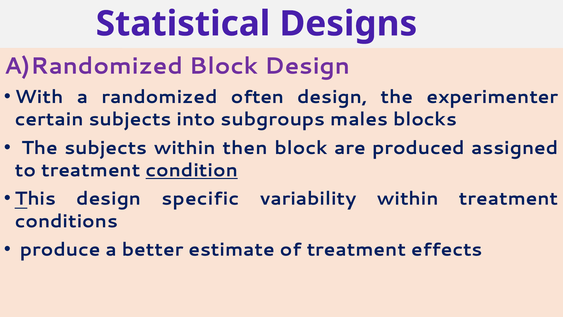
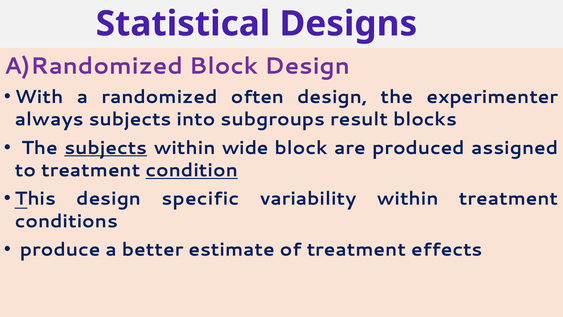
certain: certain -> always
males: males -> result
subjects at (106, 148) underline: none -> present
then: then -> wide
